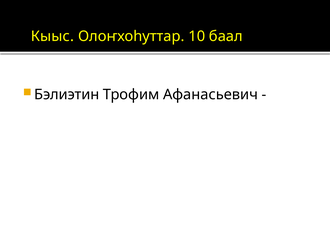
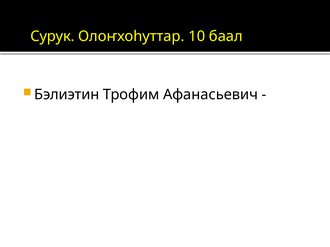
Кыыс: Кыыс -> Сурук
